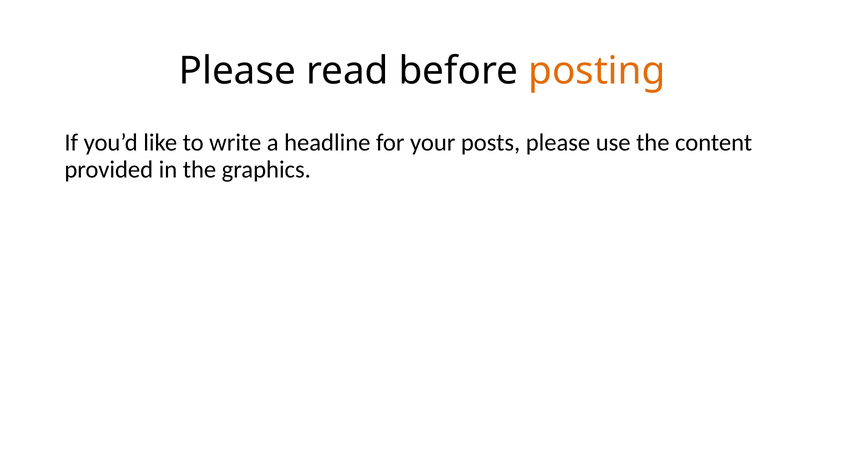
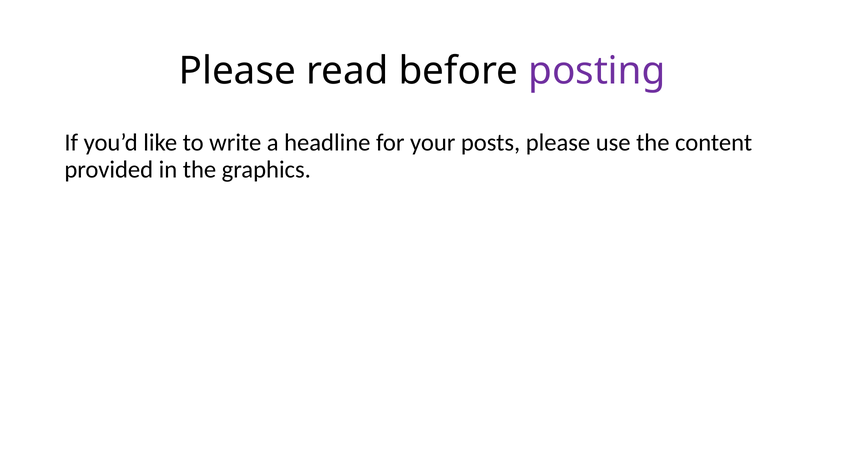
posting colour: orange -> purple
